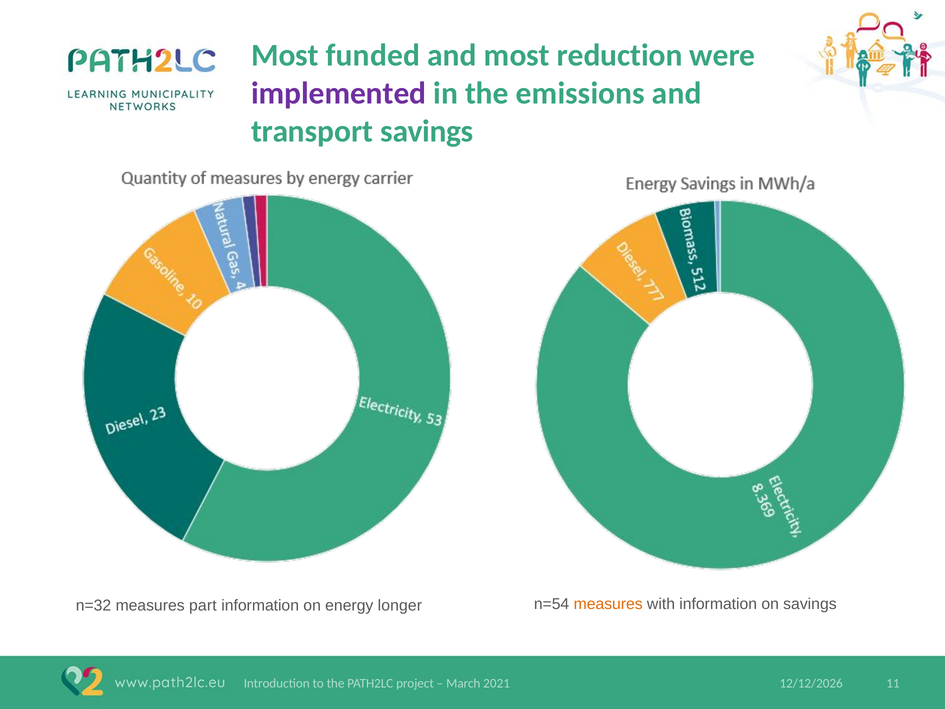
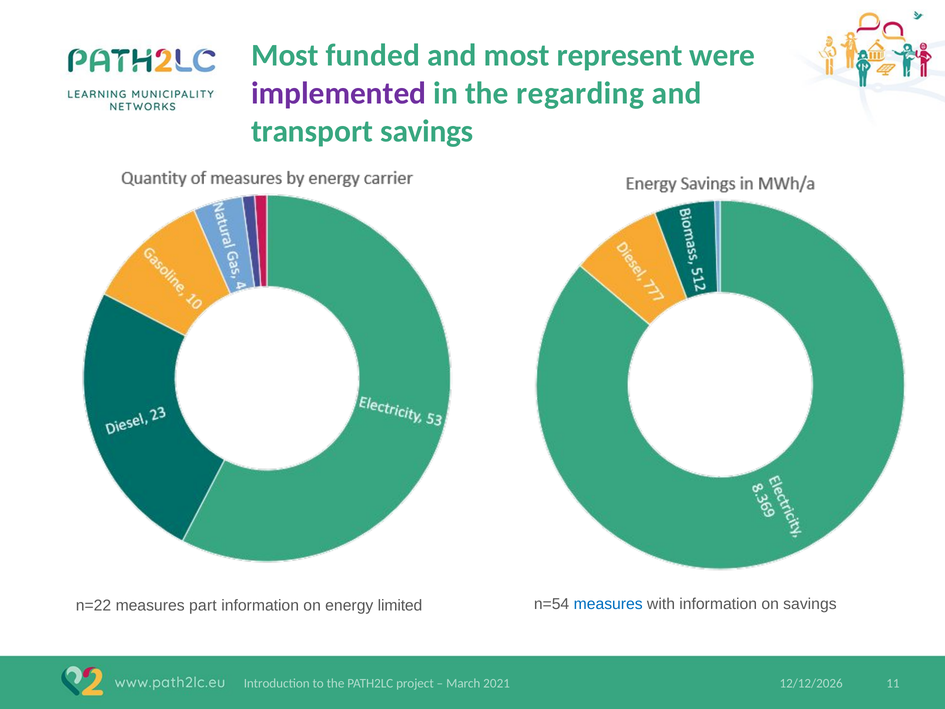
reduction: reduction -> represent
emissions: emissions -> regarding
n=32: n=32 -> n=22
longer: longer -> limited
measures at (608, 604) colour: orange -> blue
